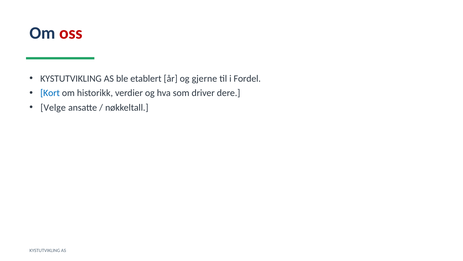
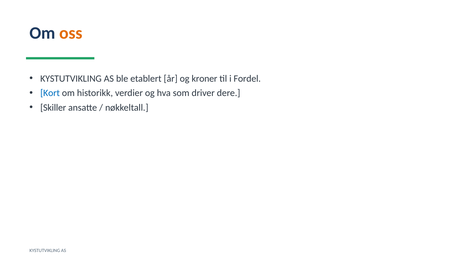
oss colour: red -> orange
gjerne: gjerne -> kroner
Velge: Velge -> Skiller
